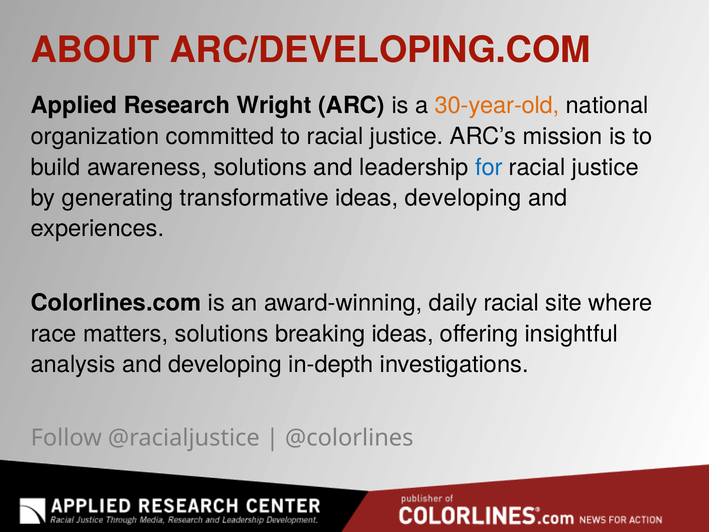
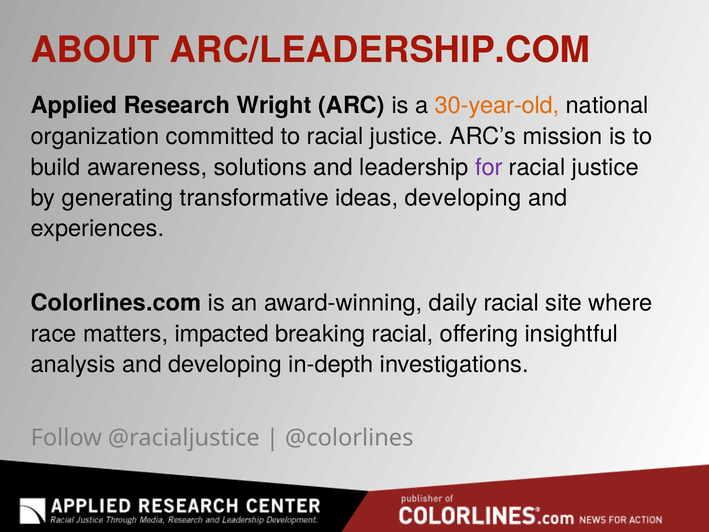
ARC/DEVELOPING.COM: ARC/DEVELOPING.COM -> ARC/LEADERSHIP.COM
for colour: blue -> purple
matters solutions: solutions -> impacted
breaking ideas: ideas -> racial
